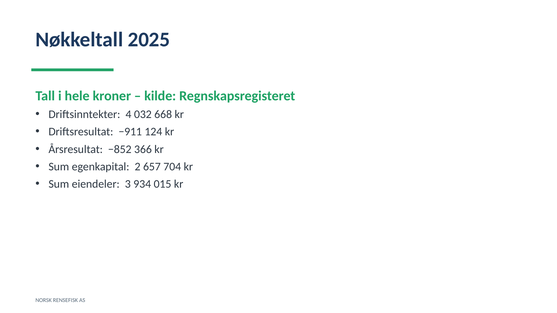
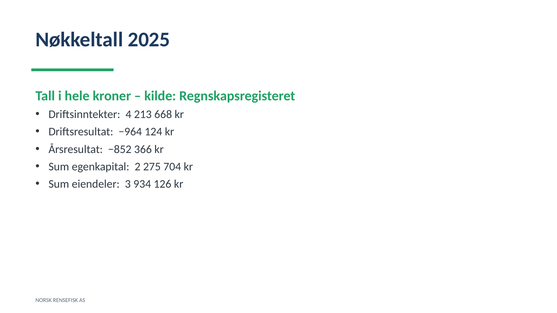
032: 032 -> 213
−911: −911 -> −964
657: 657 -> 275
015: 015 -> 126
